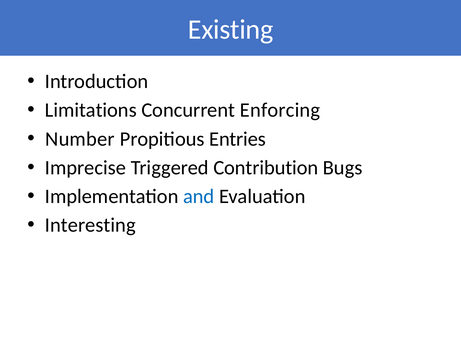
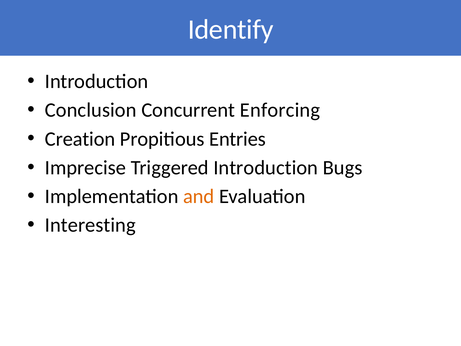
Existing: Existing -> Identify
Limitations: Limitations -> Conclusion
Number: Number -> Creation
Triggered Contribution: Contribution -> Introduction
and colour: blue -> orange
